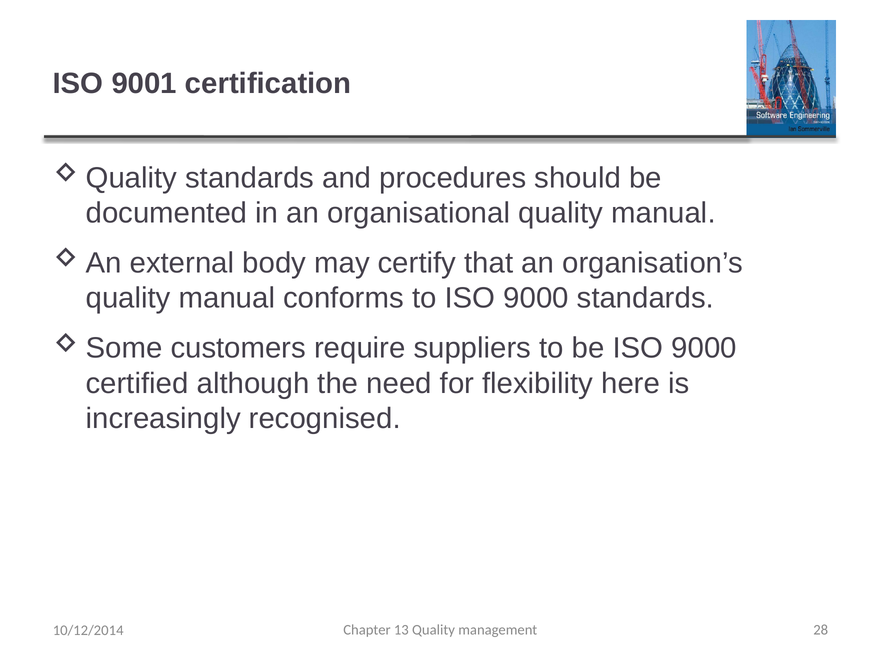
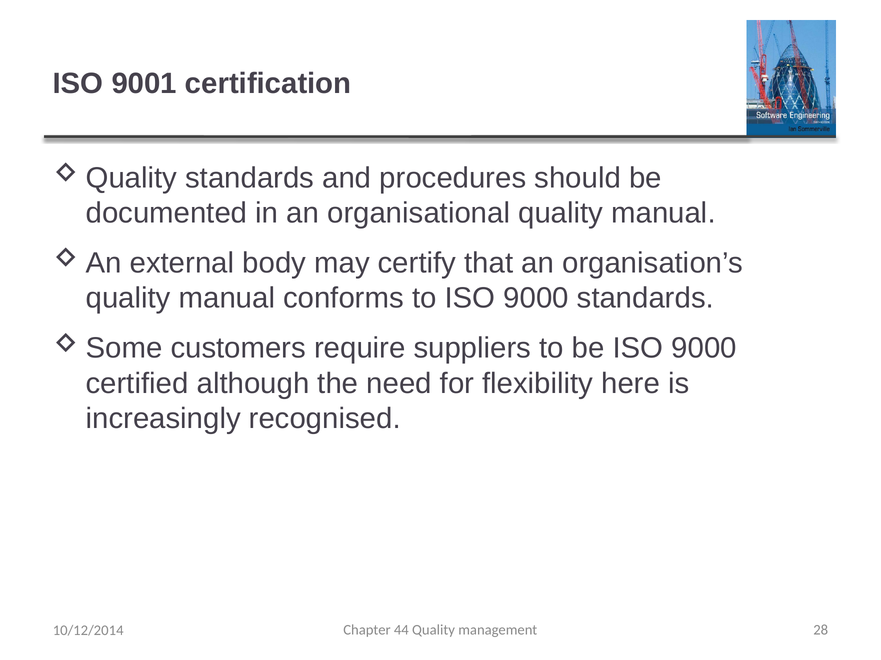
13: 13 -> 44
